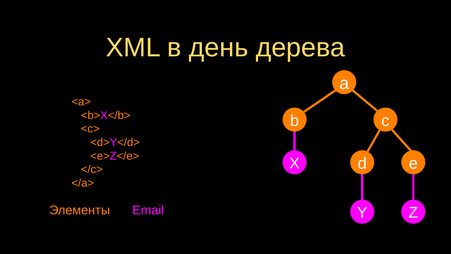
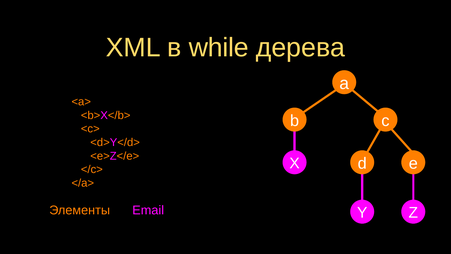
день: день -> while
